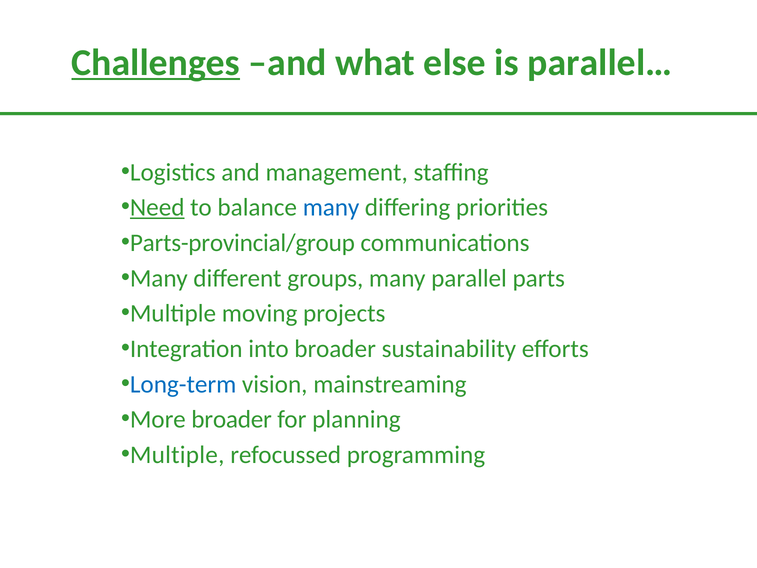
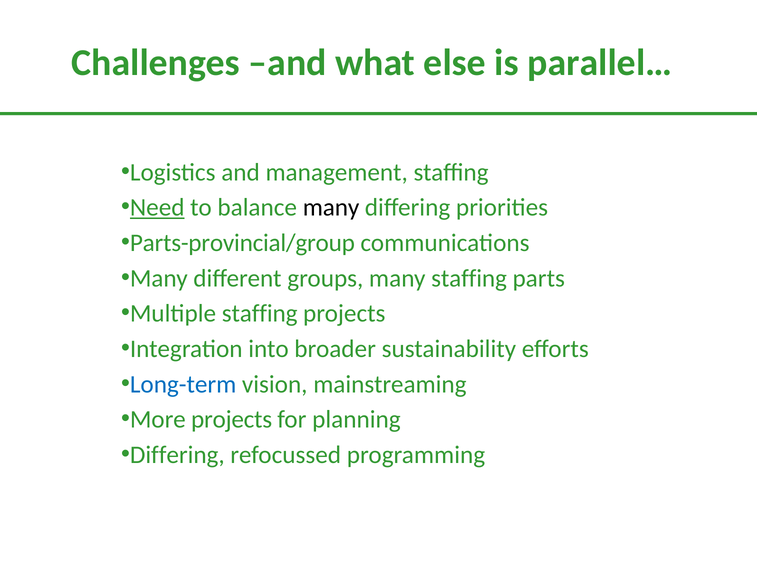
Challenges underline: present -> none
many at (331, 207) colour: blue -> black
many parallel: parallel -> staffing
Multiple moving: moving -> staffing
More broader: broader -> projects
Multiple at (177, 455): Multiple -> Differing
